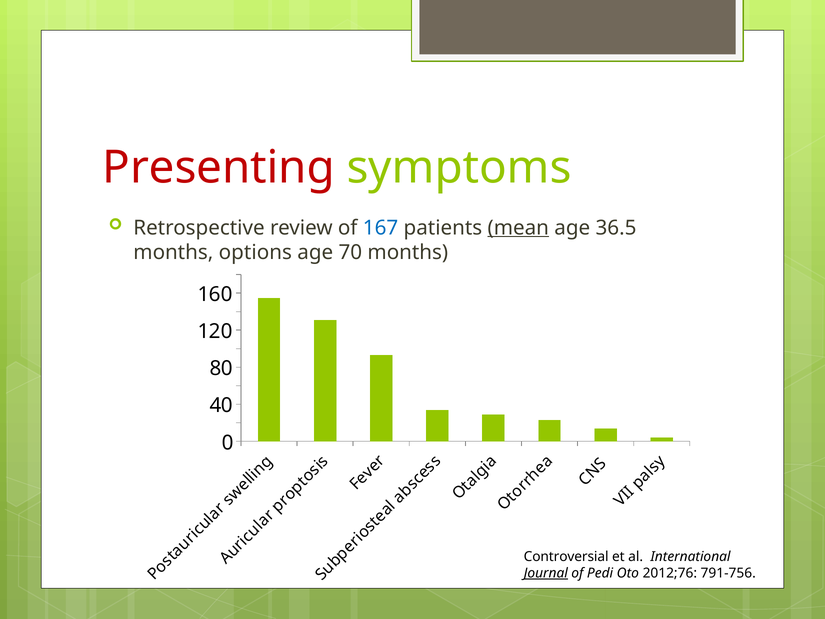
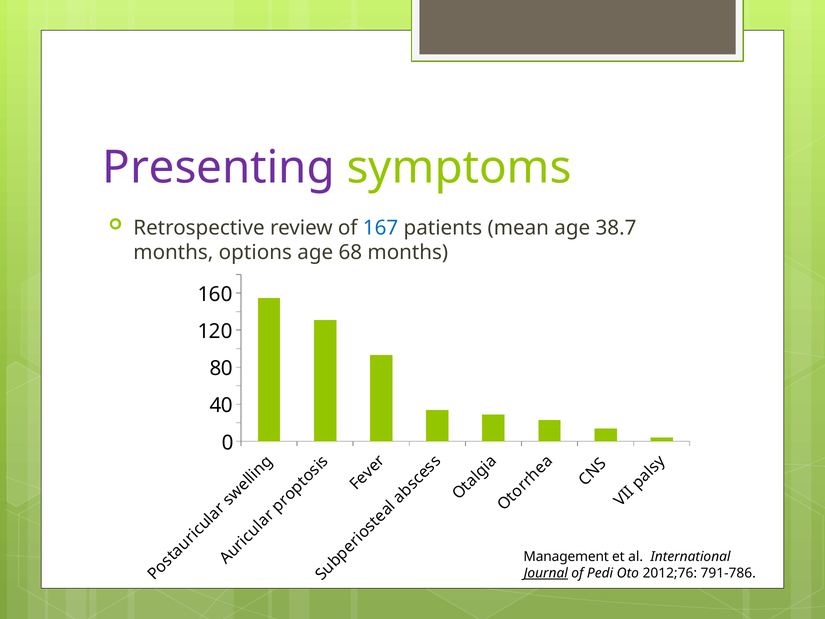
Presenting colour: red -> purple
mean underline: present -> none
36.5: 36.5 -> 38.7
70: 70 -> 68
Controversial: Controversial -> Management
791-756: 791-756 -> 791-786
